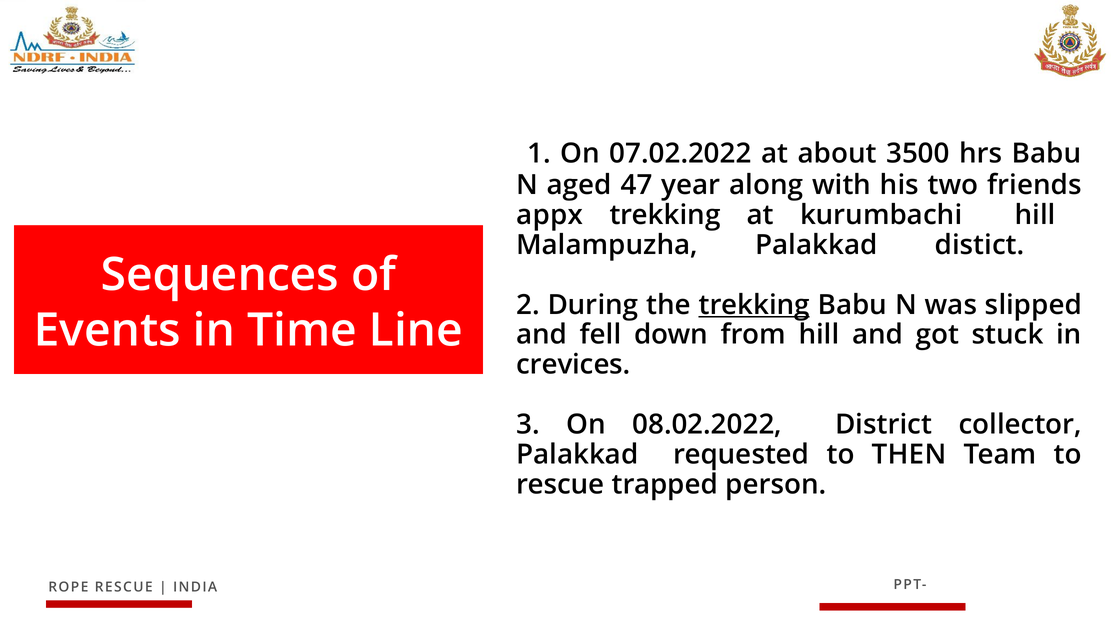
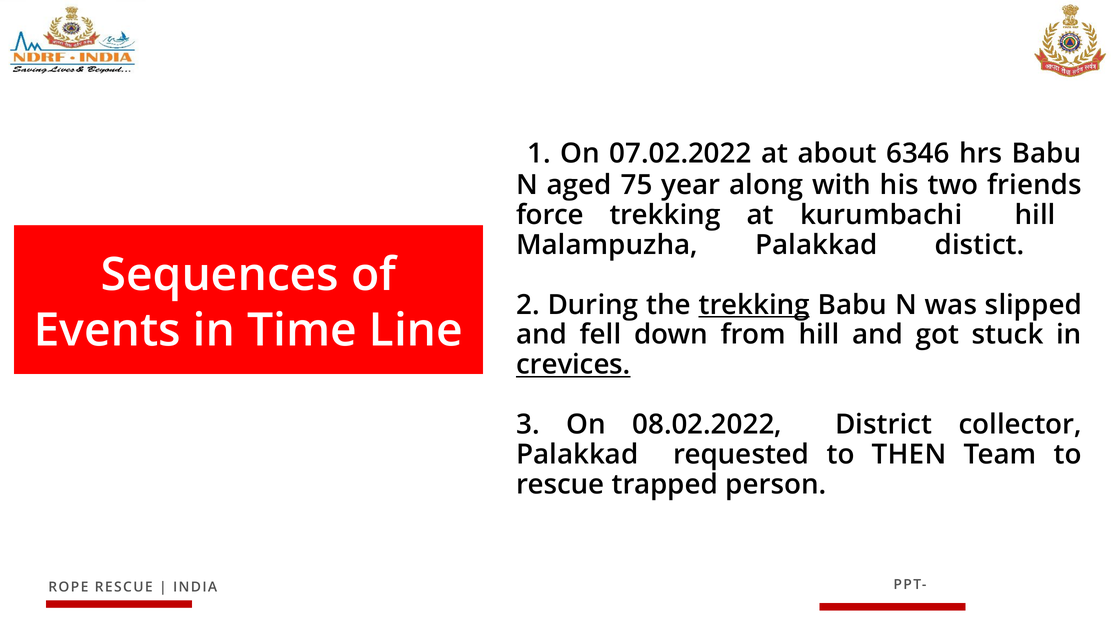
3500: 3500 -> 6346
47: 47 -> 75
appx: appx -> force
crevices underline: none -> present
